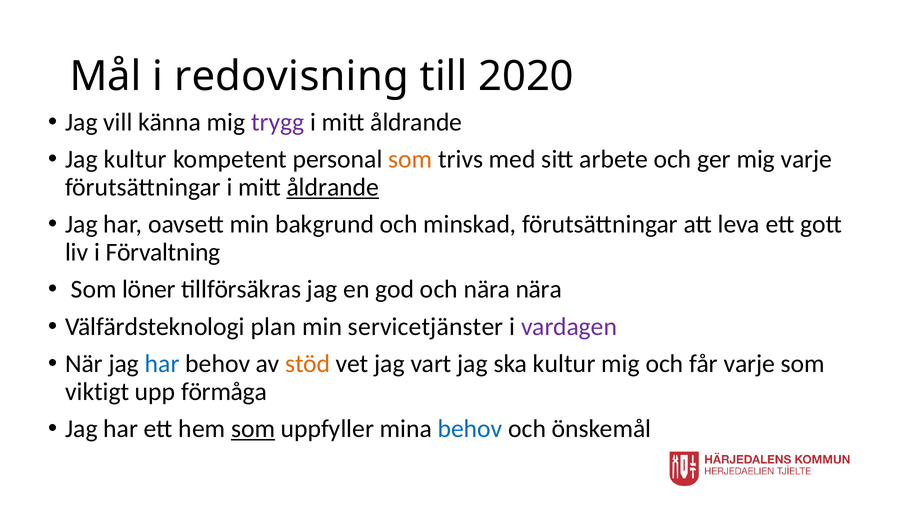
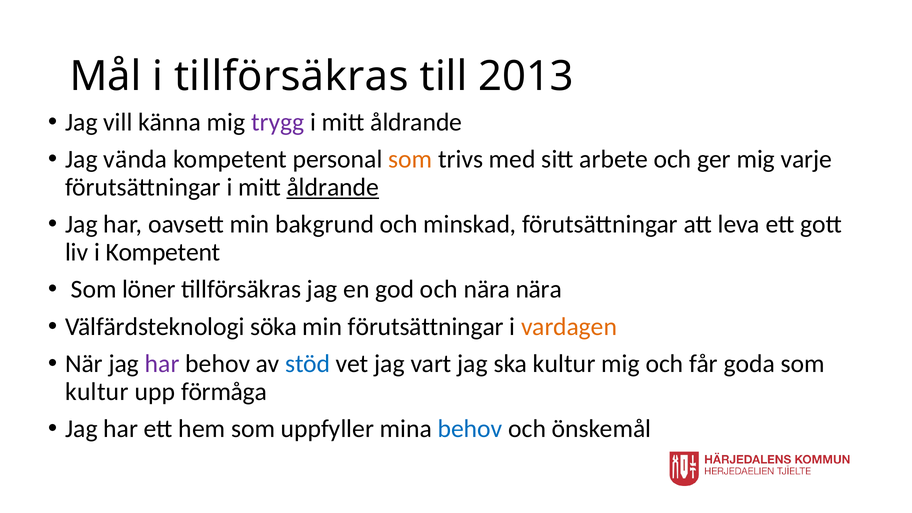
i redovisning: redovisning -> tillförsäkras
2020: 2020 -> 2013
Jag kultur: kultur -> vända
i Förvaltning: Förvaltning -> Kompetent
plan: plan -> söka
min servicetjänster: servicetjänster -> förutsättningar
vardagen colour: purple -> orange
har at (162, 364) colour: blue -> purple
stöd colour: orange -> blue
får varje: varje -> goda
viktigt at (97, 392): viktigt -> kultur
som at (253, 429) underline: present -> none
